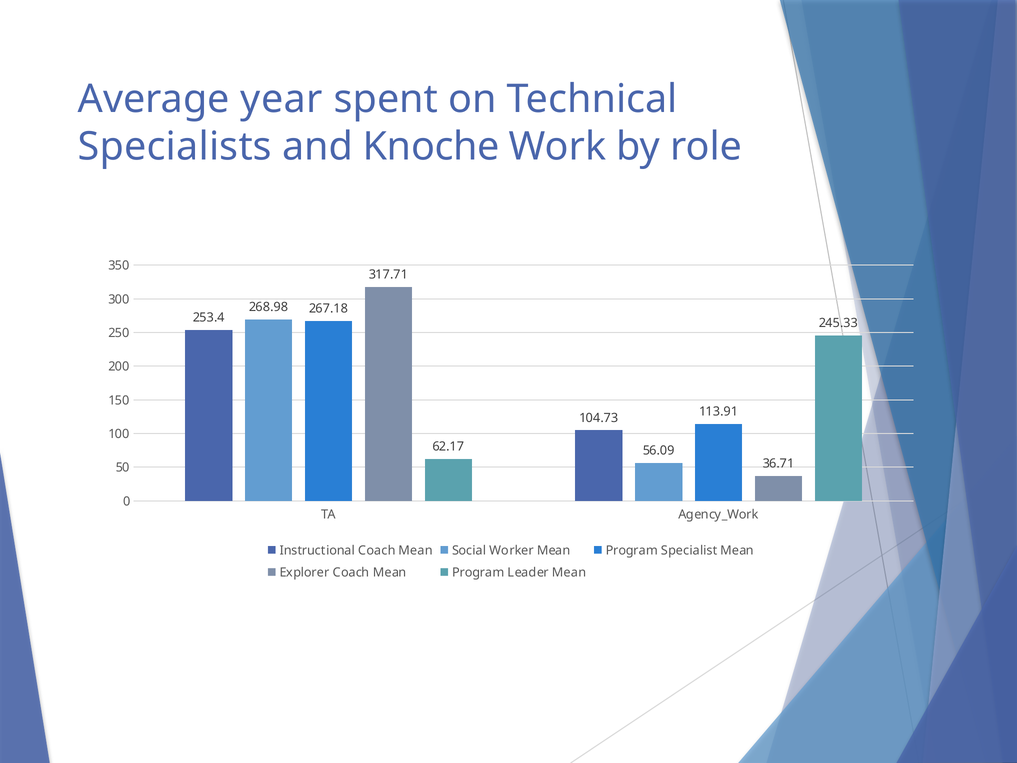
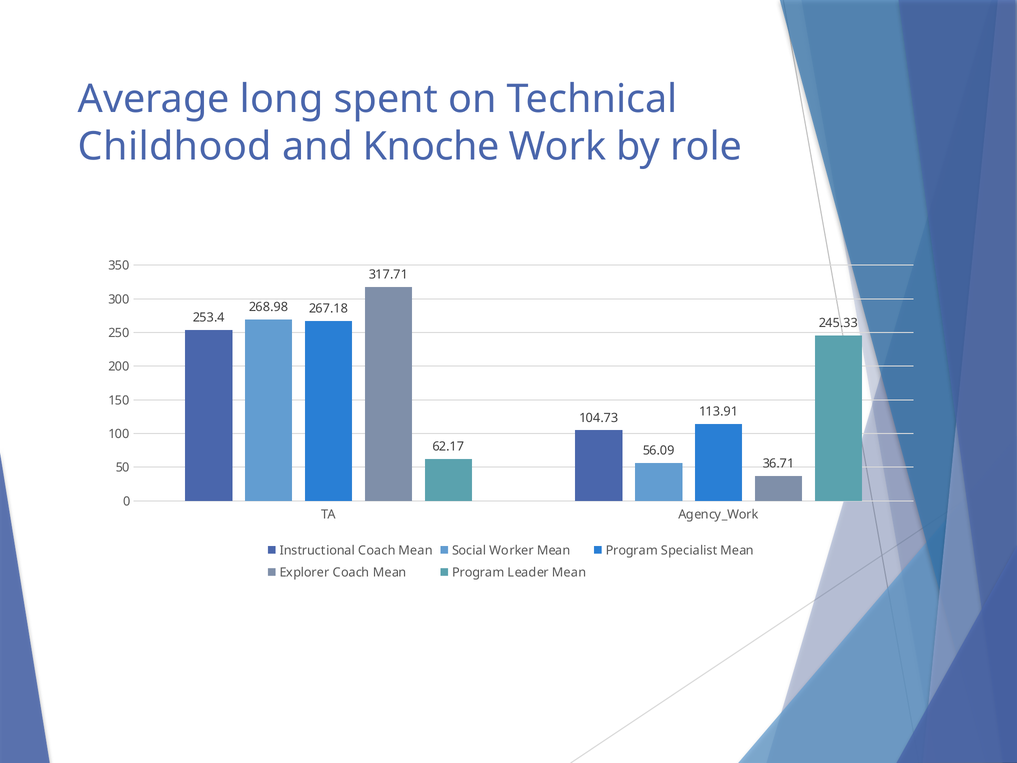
year: year -> long
Specialists: Specialists -> Childhood
